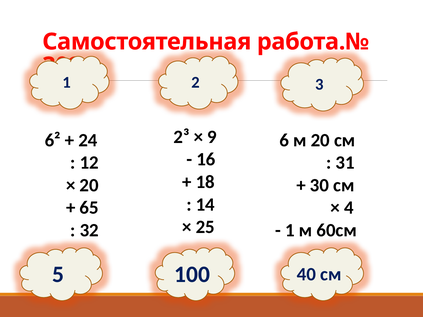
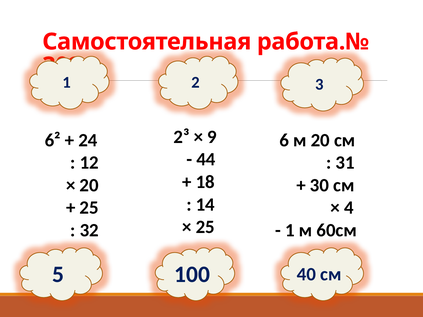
16: 16 -> 44
65 at (89, 208): 65 -> 25
